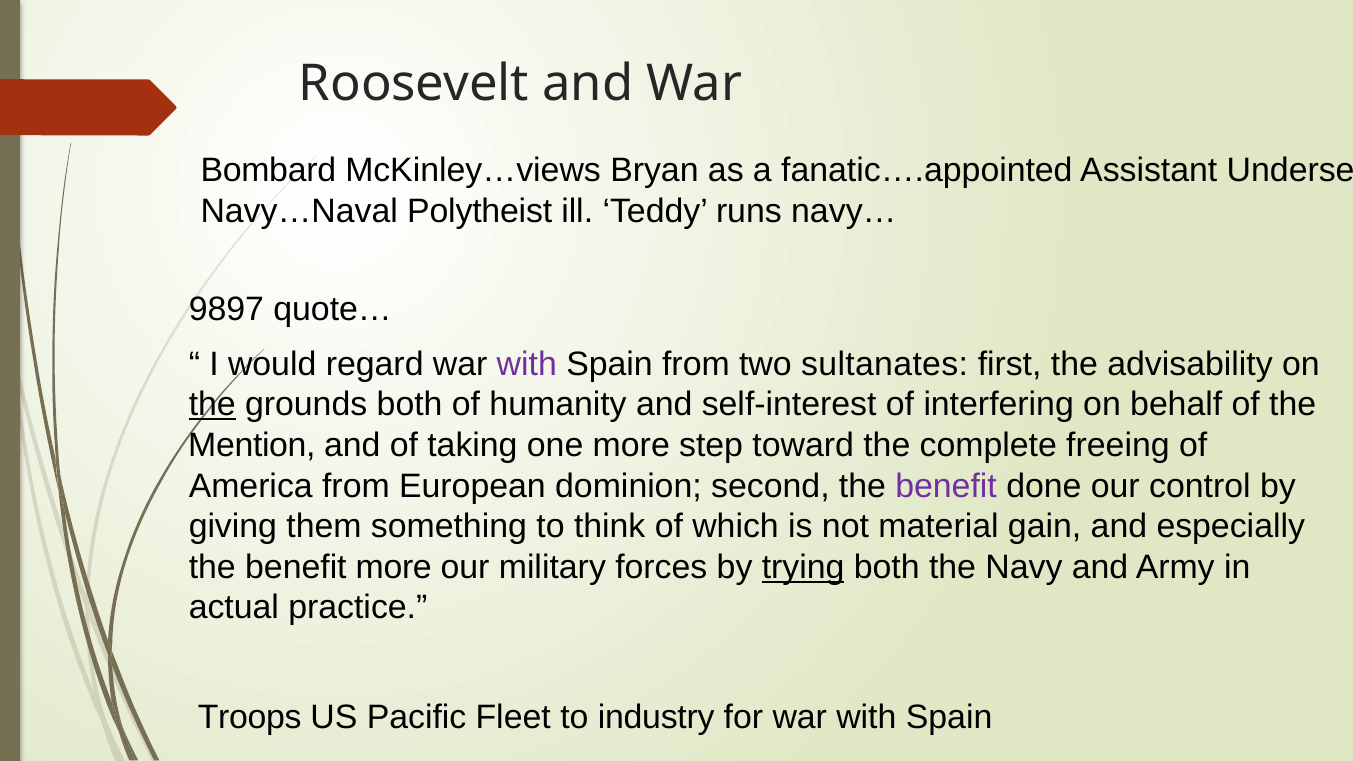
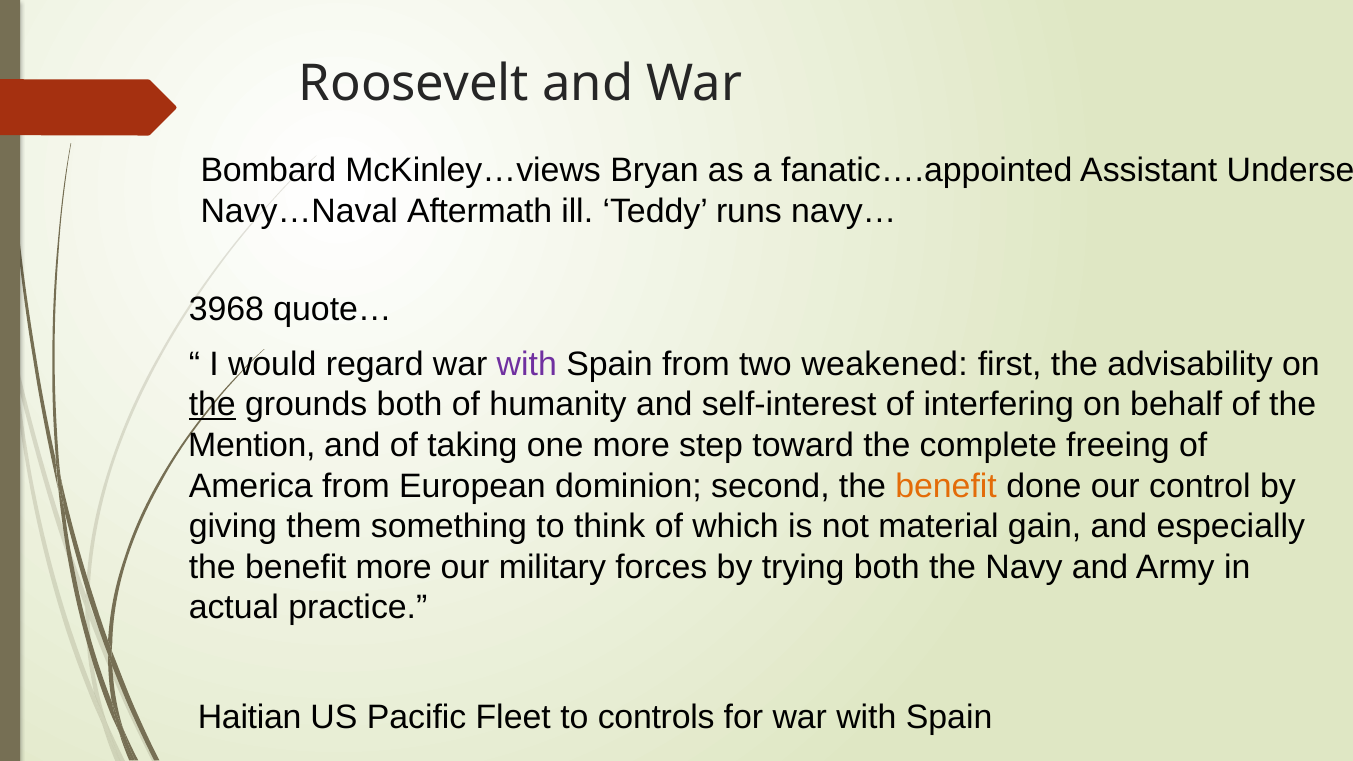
Polytheist: Polytheist -> Aftermath
9897: 9897 -> 3968
sultanates: sultanates -> weakened
benefit at (946, 486) colour: purple -> orange
trying underline: present -> none
Troops: Troops -> Haitian
industry: industry -> controls
